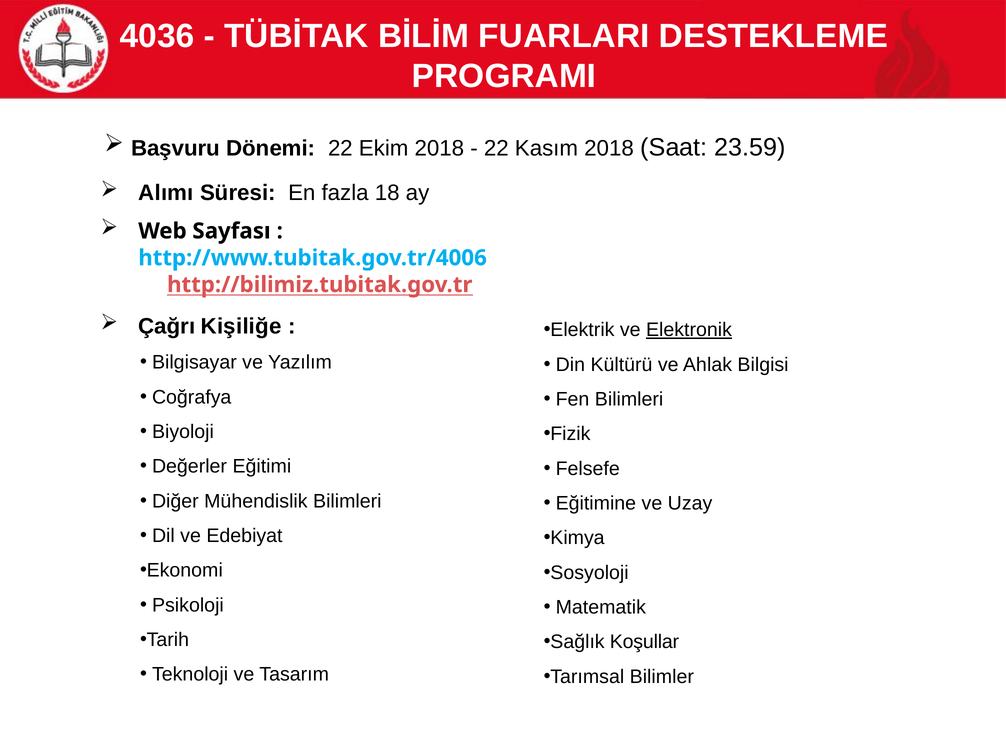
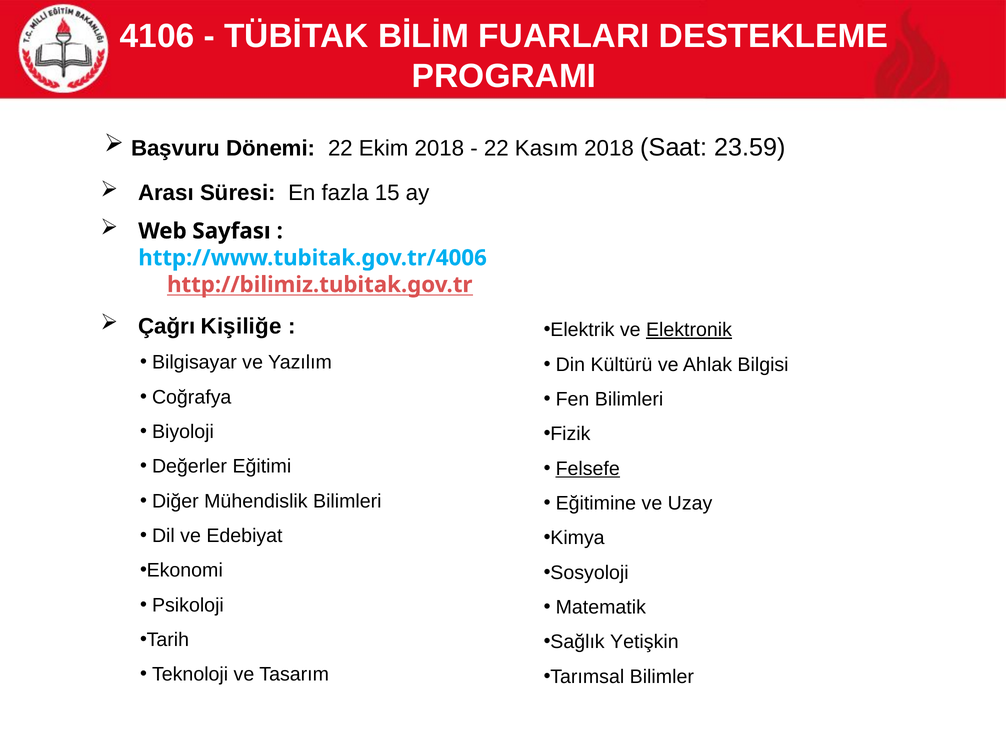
4036: 4036 -> 4106
Alımı: Alımı -> Arası
18: 18 -> 15
Felsefe underline: none -> present
Koşullar: Koşullar -> Yetişkin
